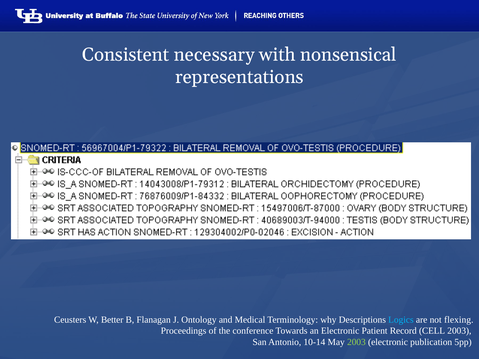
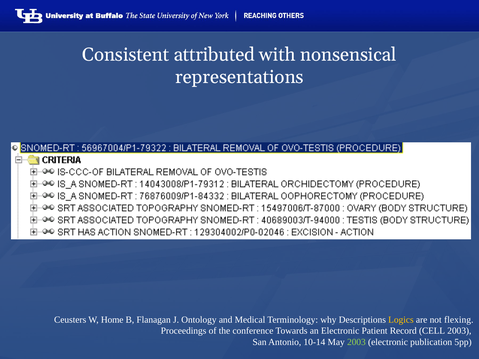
necessary: necessary -> attributed
Better: Better -> Home
Logics colour: light blue -> yellow
